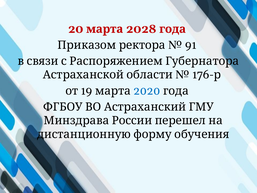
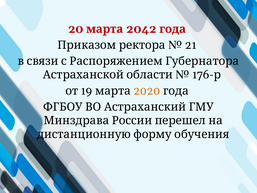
2028: 2028 -> 2042
91: 91 -> 21
2020 colour: blue -> orange
